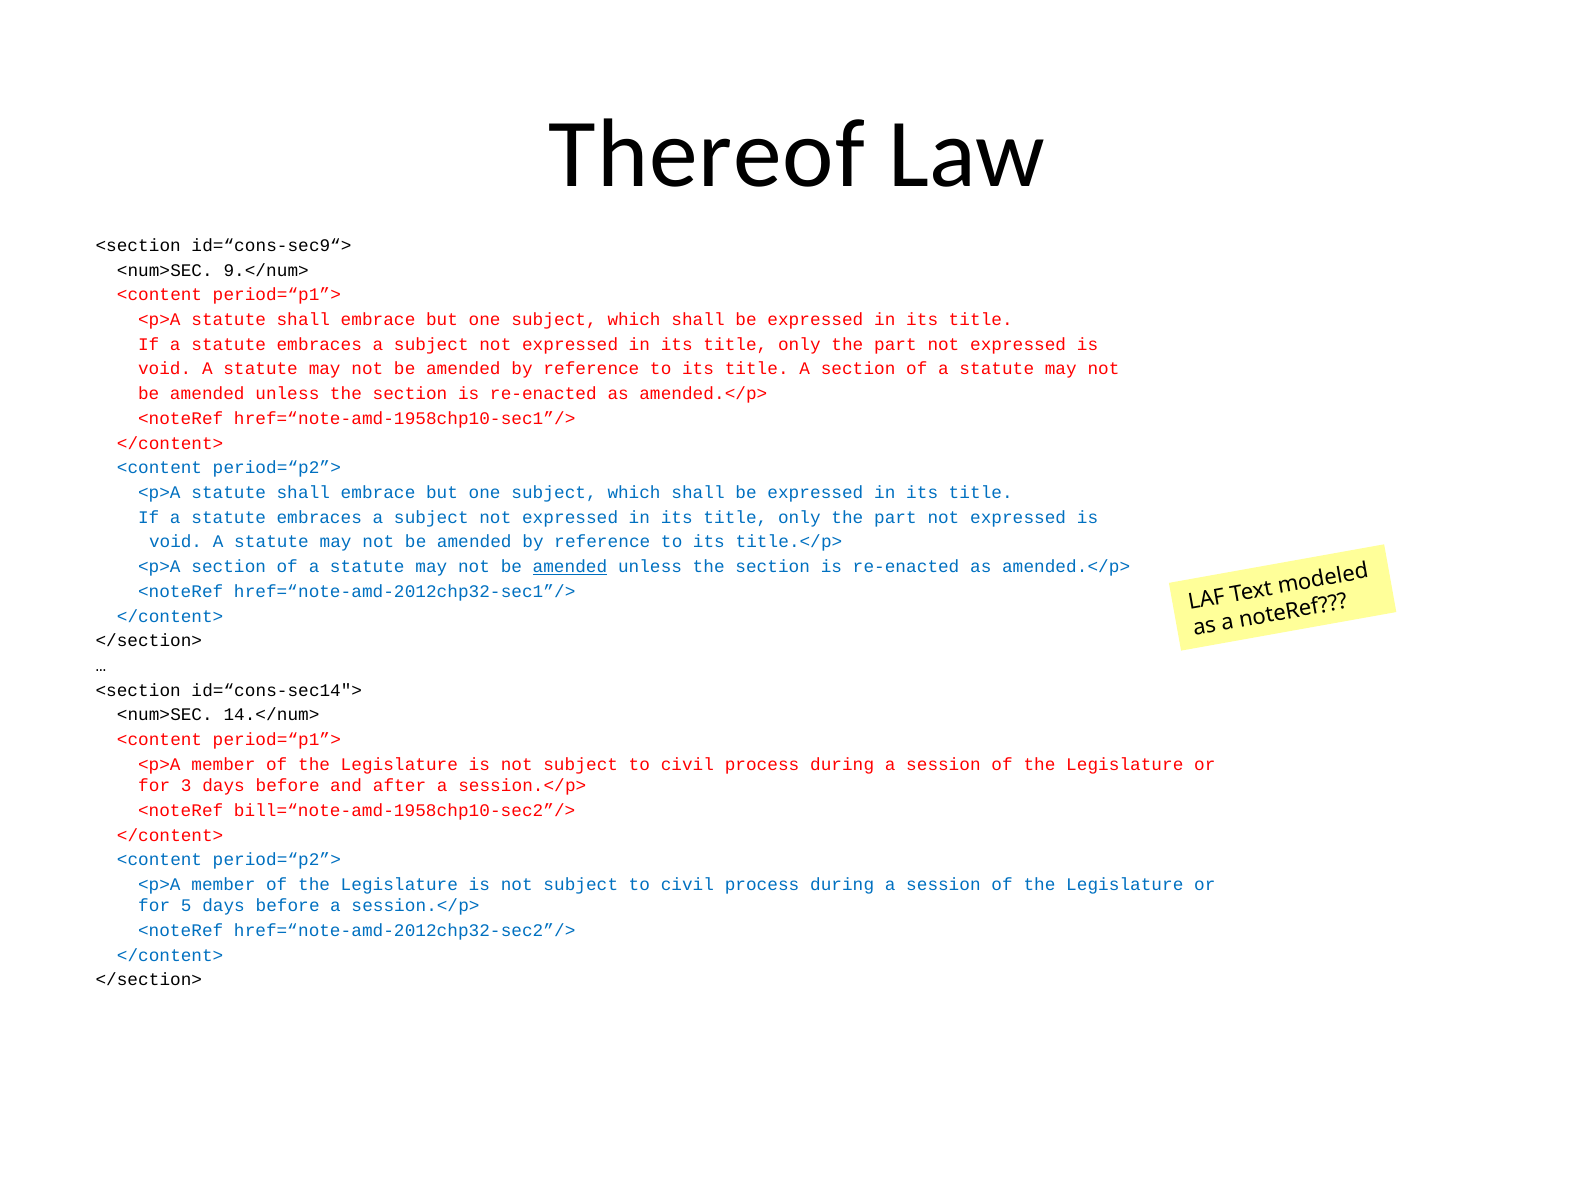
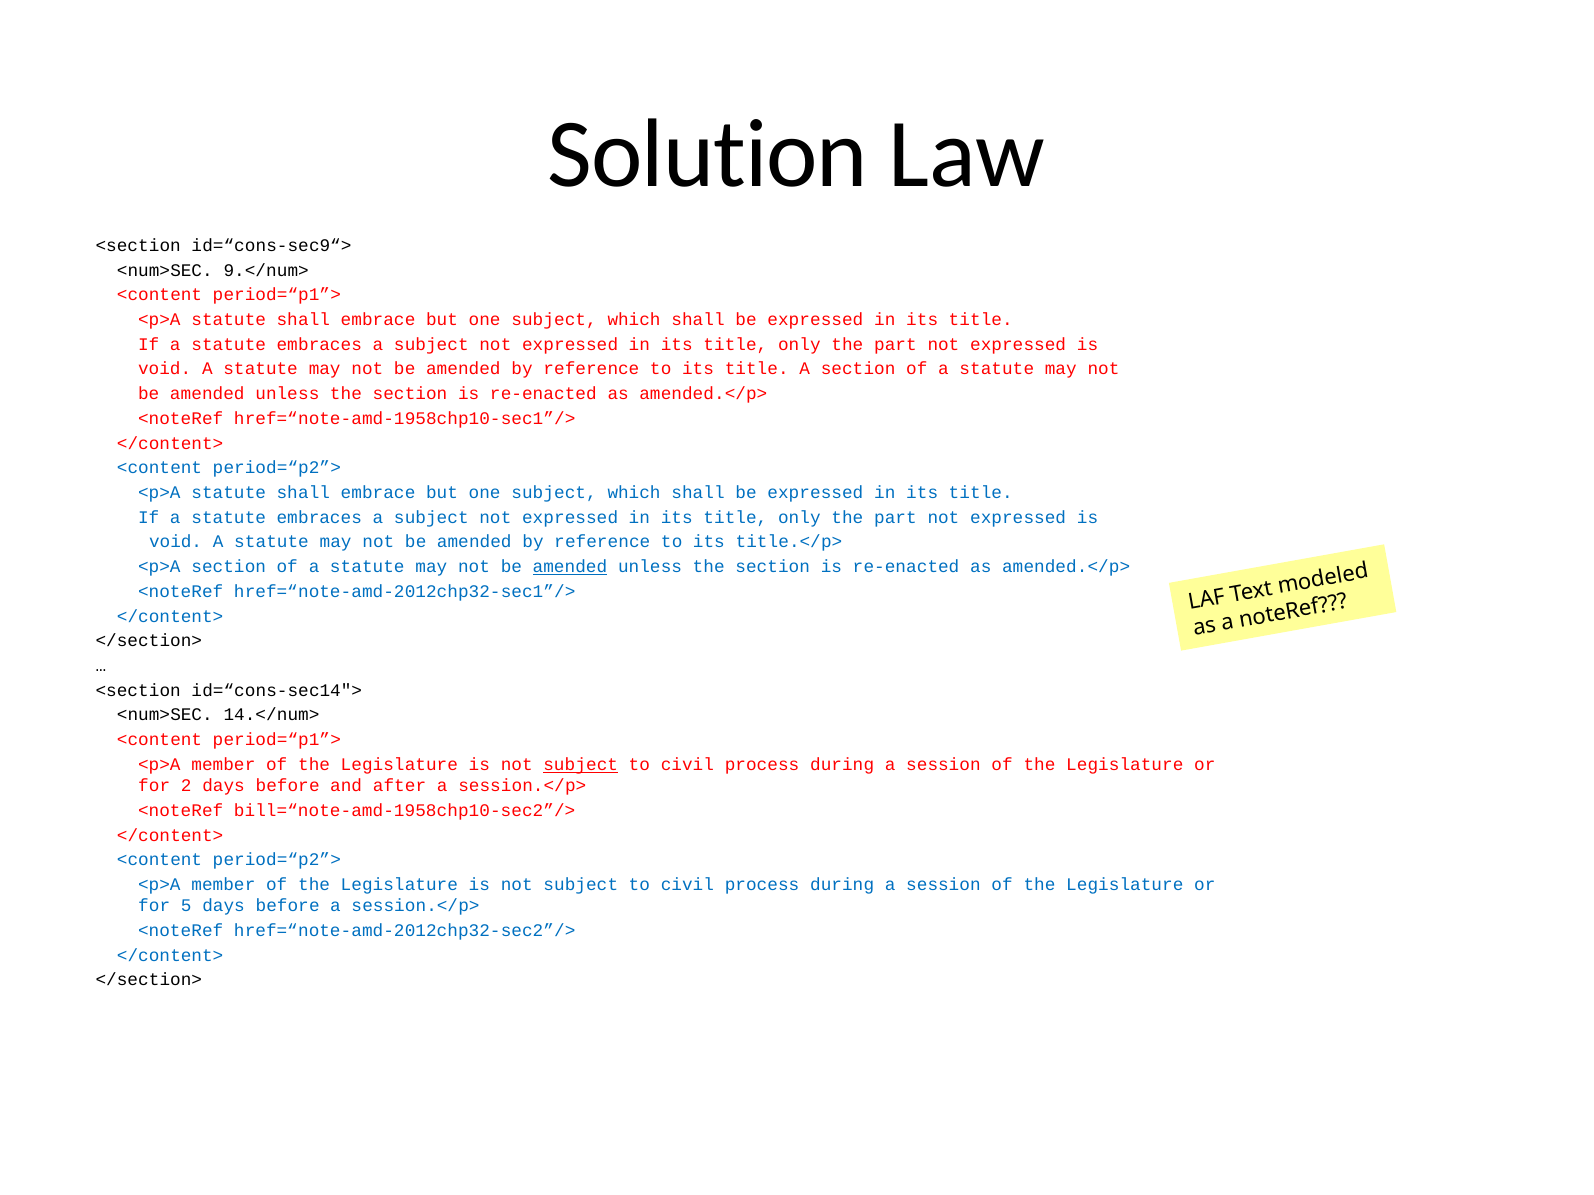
Thereof: Thereof -> Solution
subject at (581, 765) underline: none -> present
3: 3 -> 2
